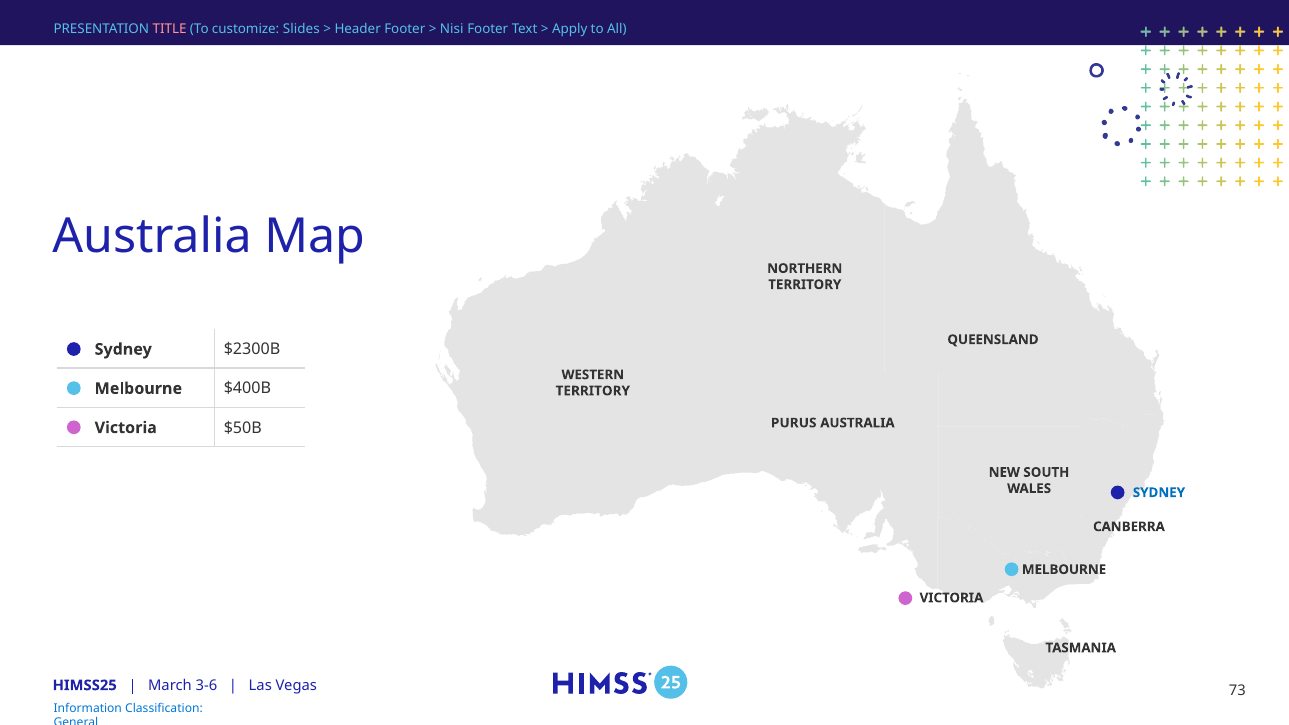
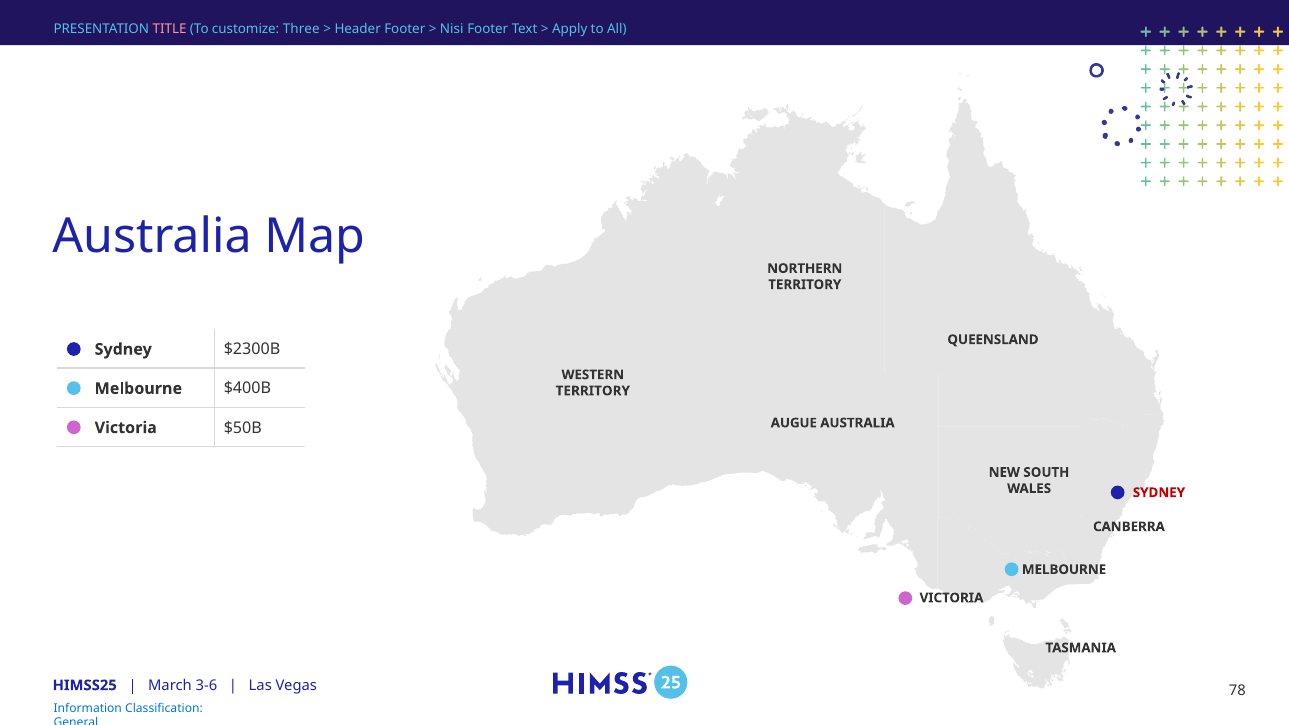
Slides: Slides -> Three
PURUS: PURUS -> AUGUE
SYDNEY at (1159, 493) colour: blue -> red
73: 73 -> 78
